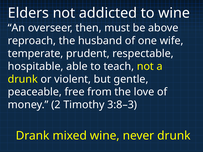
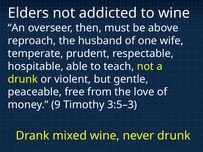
2: 2 -> 9
3:8–3: 3:8–3 -> 3:5–3
